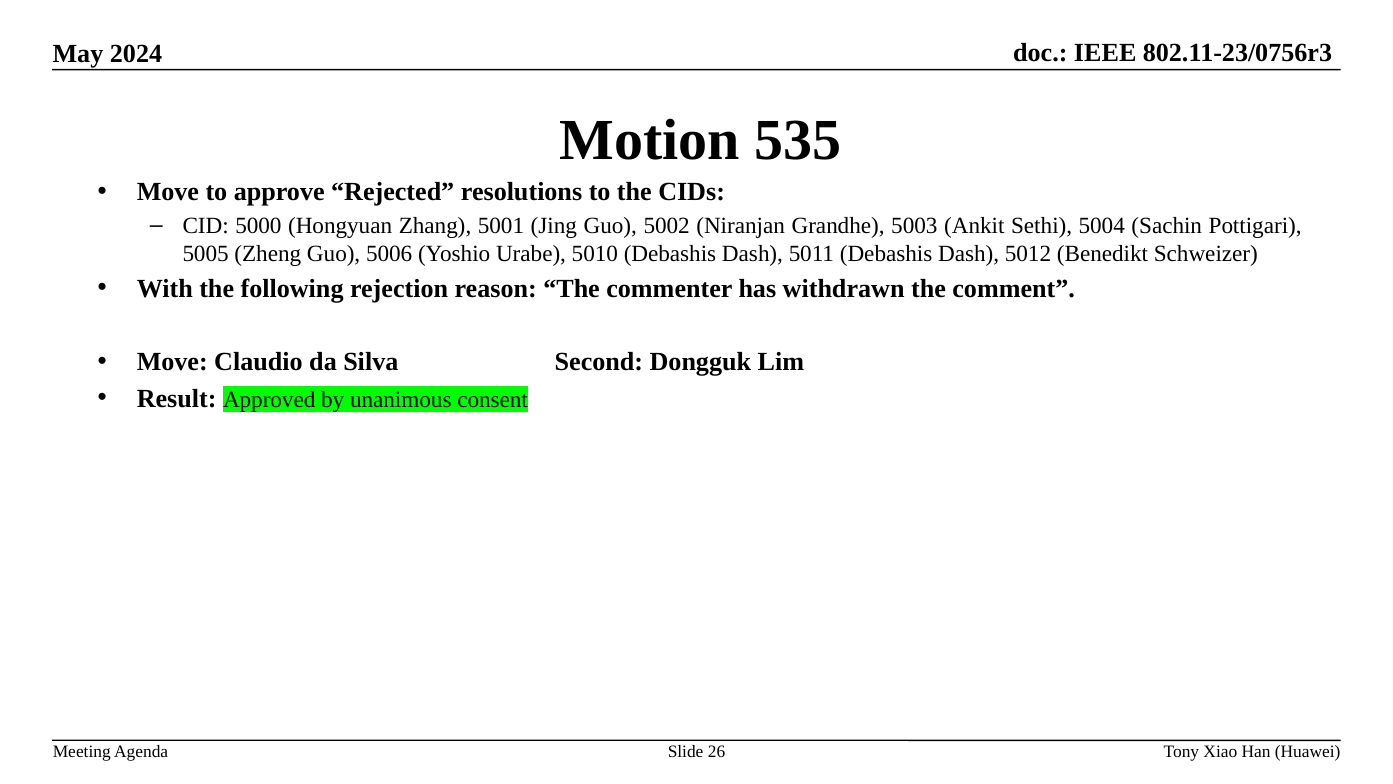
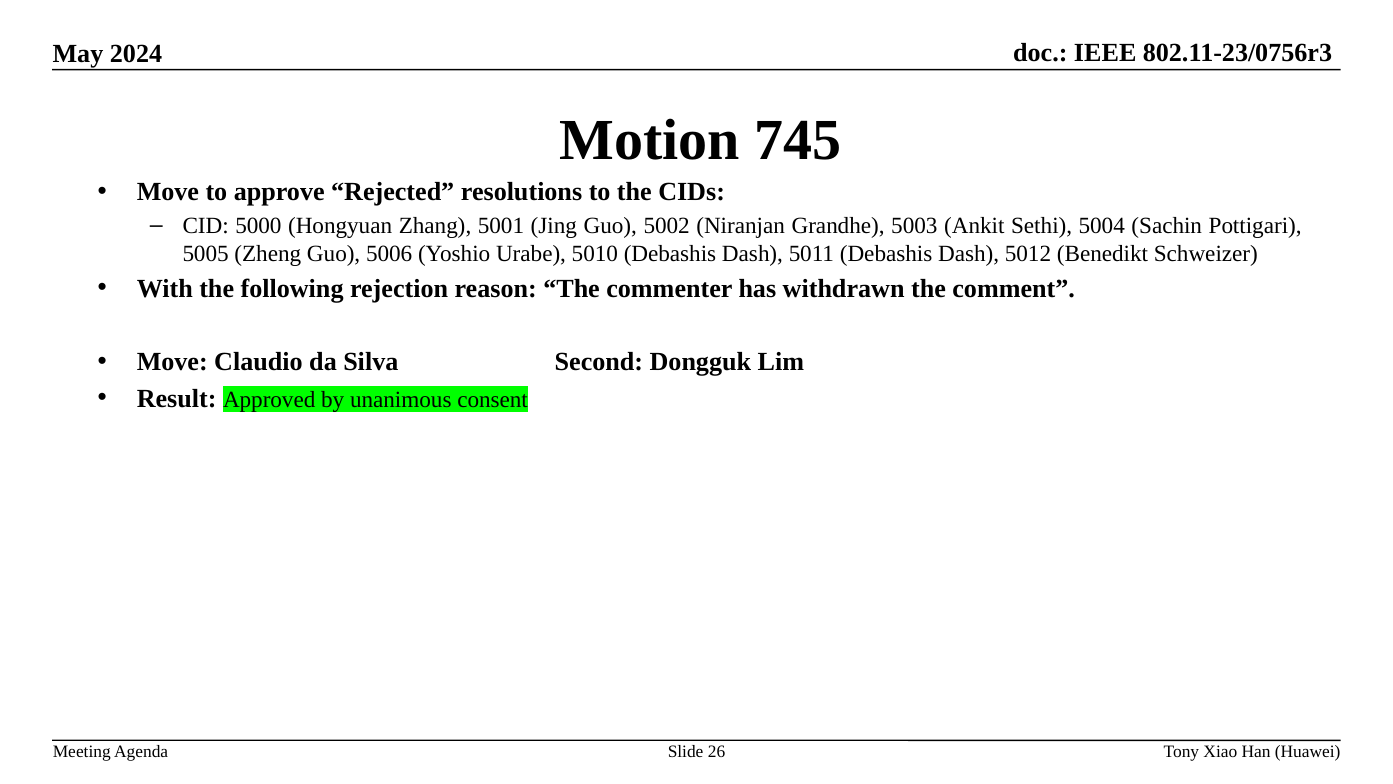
535: 535 -> 745
